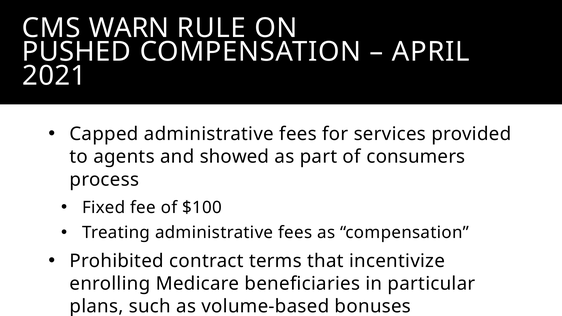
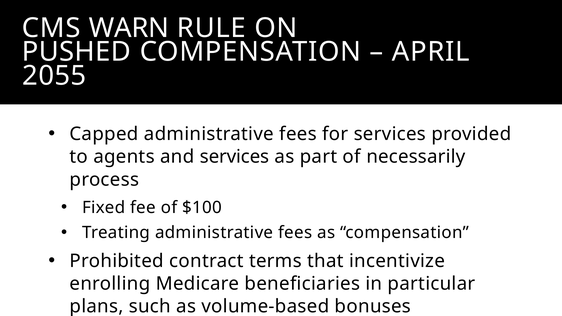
2021: 2021 -> 2055
and showed: showed -> services
consumers: consumers -> necessarily
